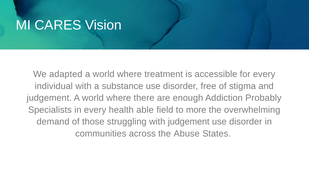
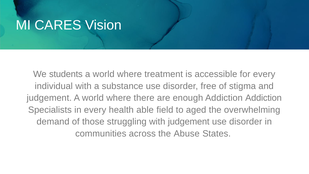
adapted: adapted -> students
Addiction Probably: Probably -> Addiction
more: more -> aged
